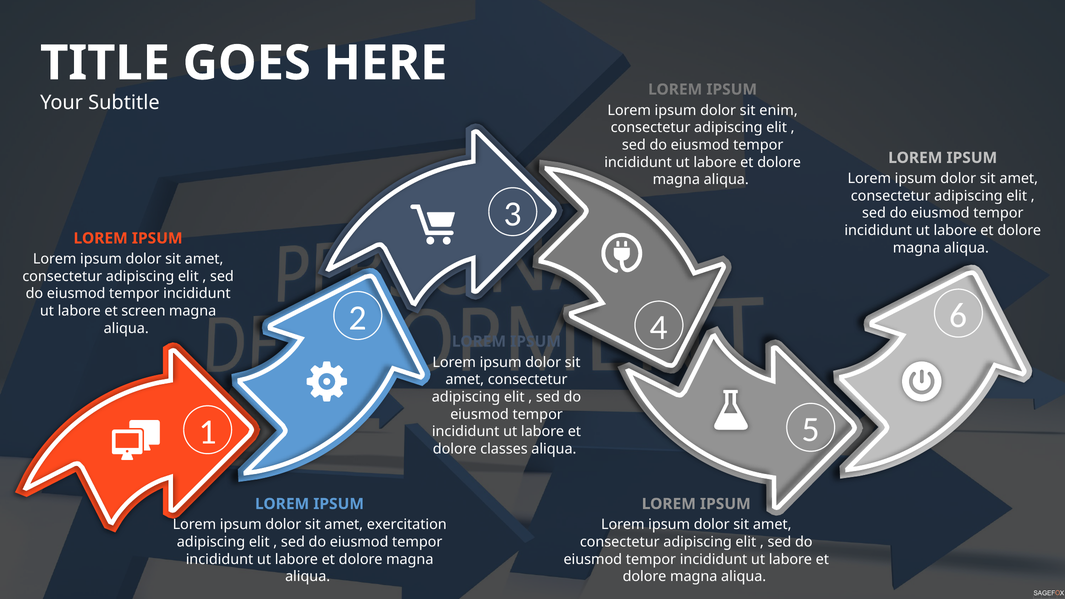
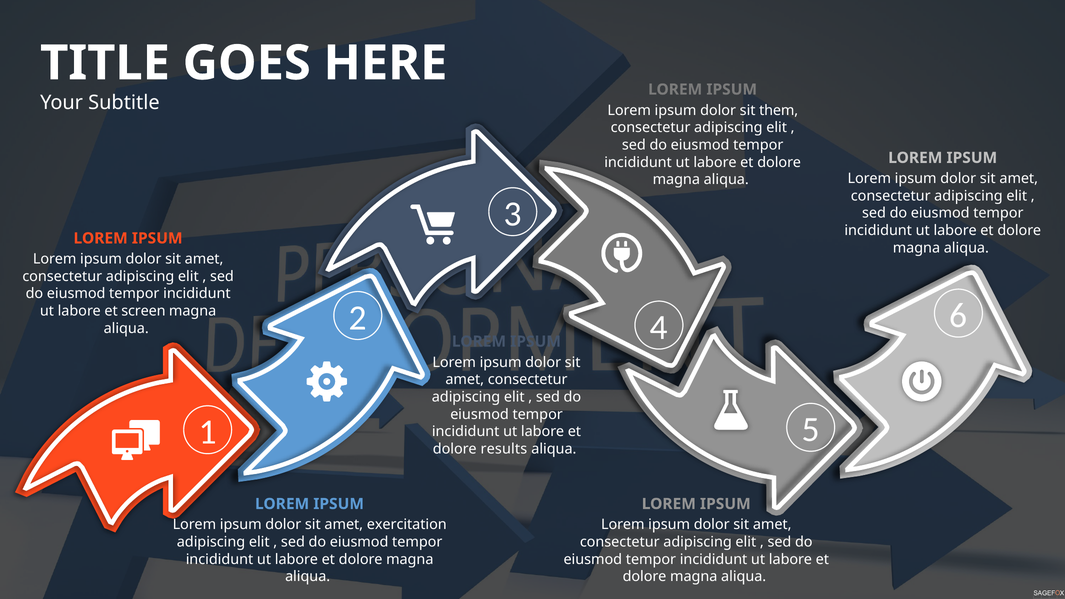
enim: enim -> them
classes: classes -> results
